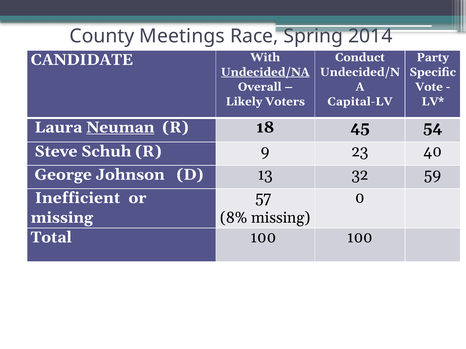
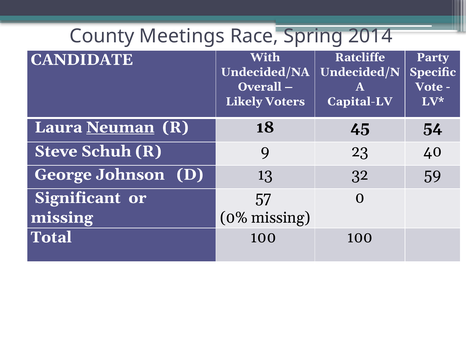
Conduct: Conduct -> Ratcliffe
Undecided/NA underline: present -> none
Inefficient: Inefficient -> Significant
8%: 8% -> 0%
